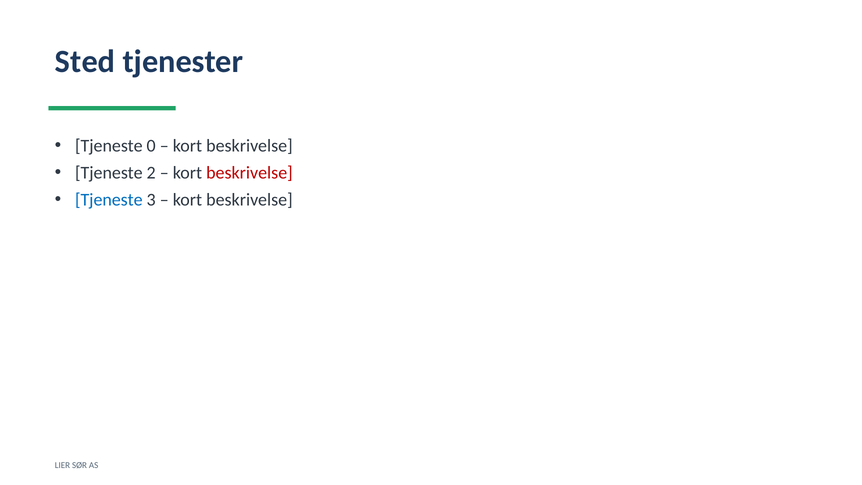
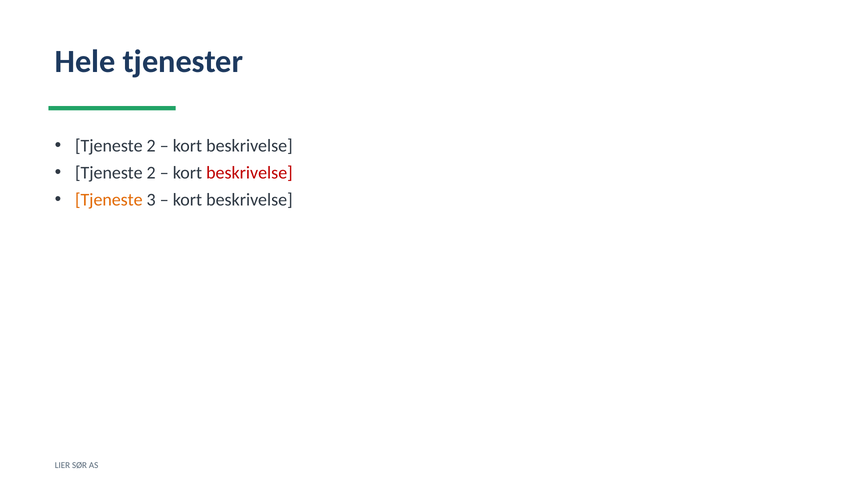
Sted: Sted -> Hele
0 at (151, 146): 0 -> 2
Tjeneste at (109, 200) colour: blue -> orange
